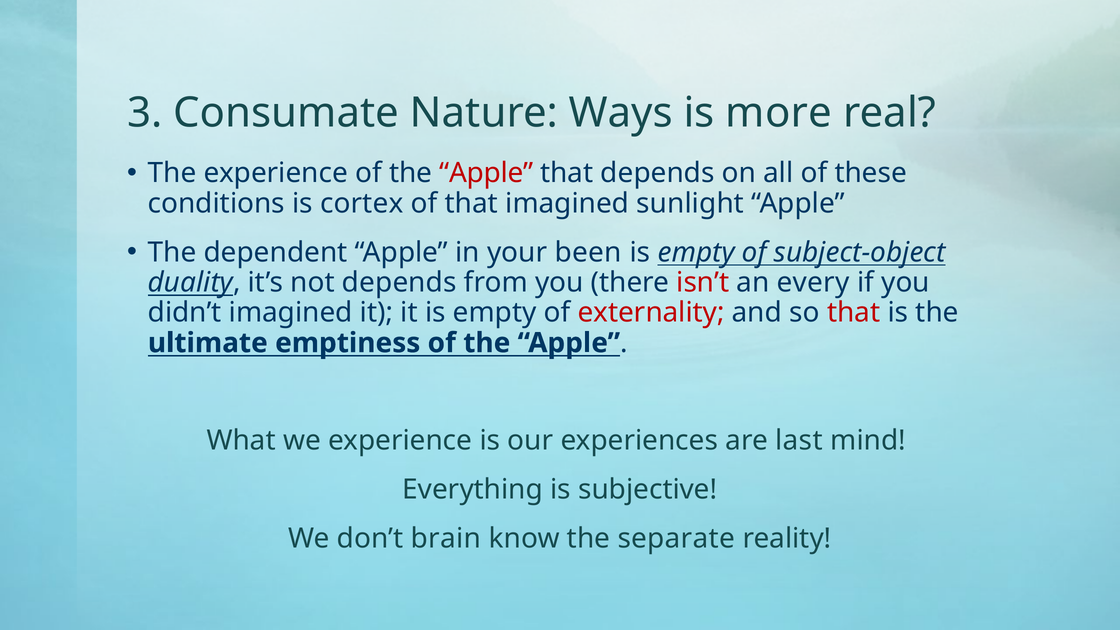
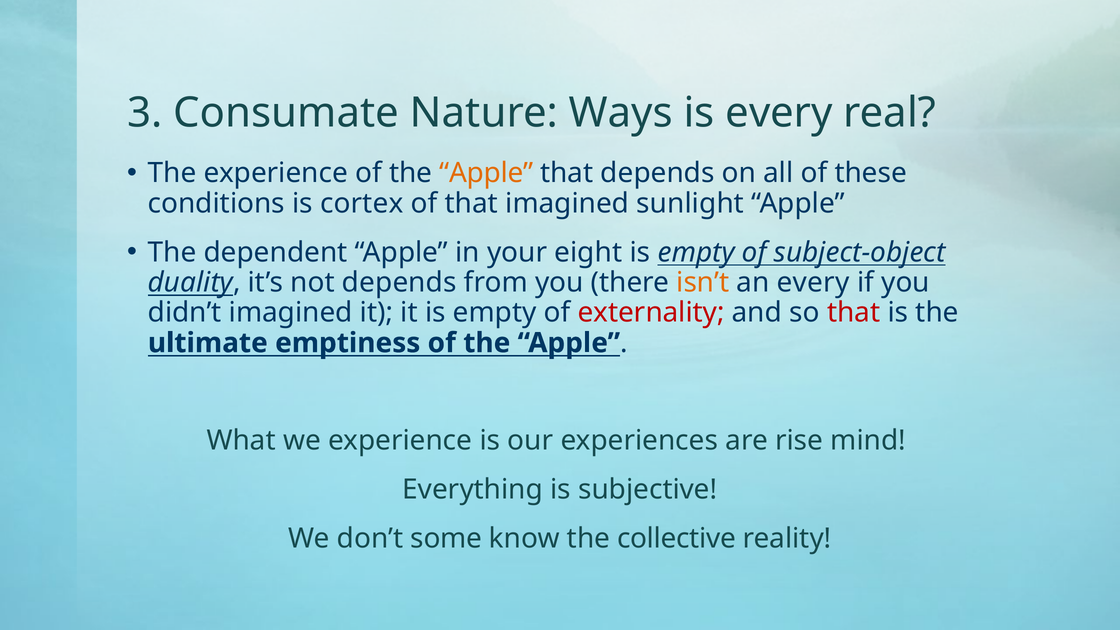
is more: more -> every
Apple at (486, 173) colour: red -> orange
been: been -> eight
isn’t colour: red -> orange
last: last -> rise
brain: brain -> some
separate: separate -> collective
